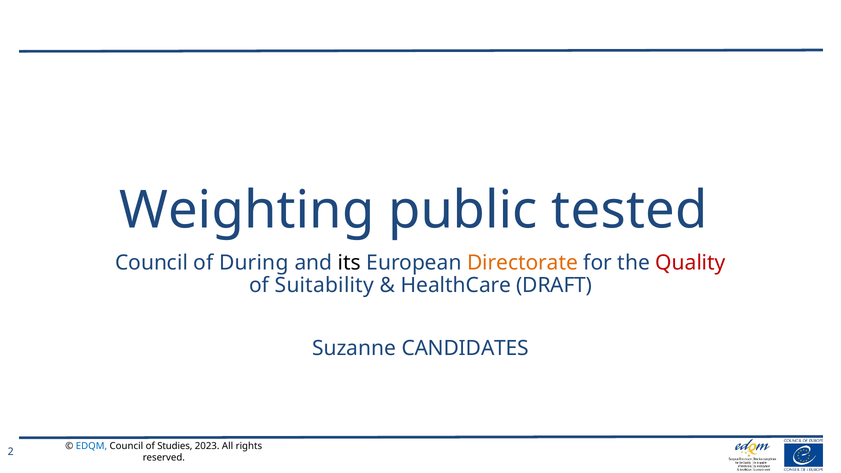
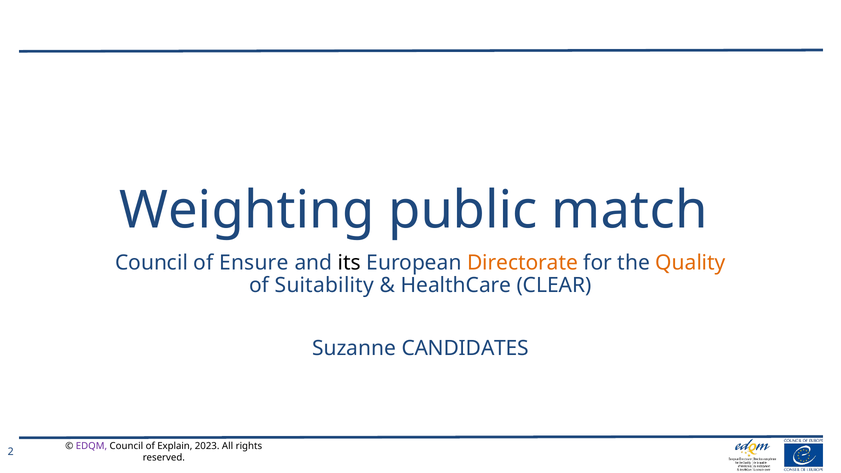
tested: tested -> match
During: During -> Ensure
Quality colour: red -> orange
DRAFT: DRAFT -> CLEAR
EDQM colour: blue -> purple
Studies: Studies -> Explain
